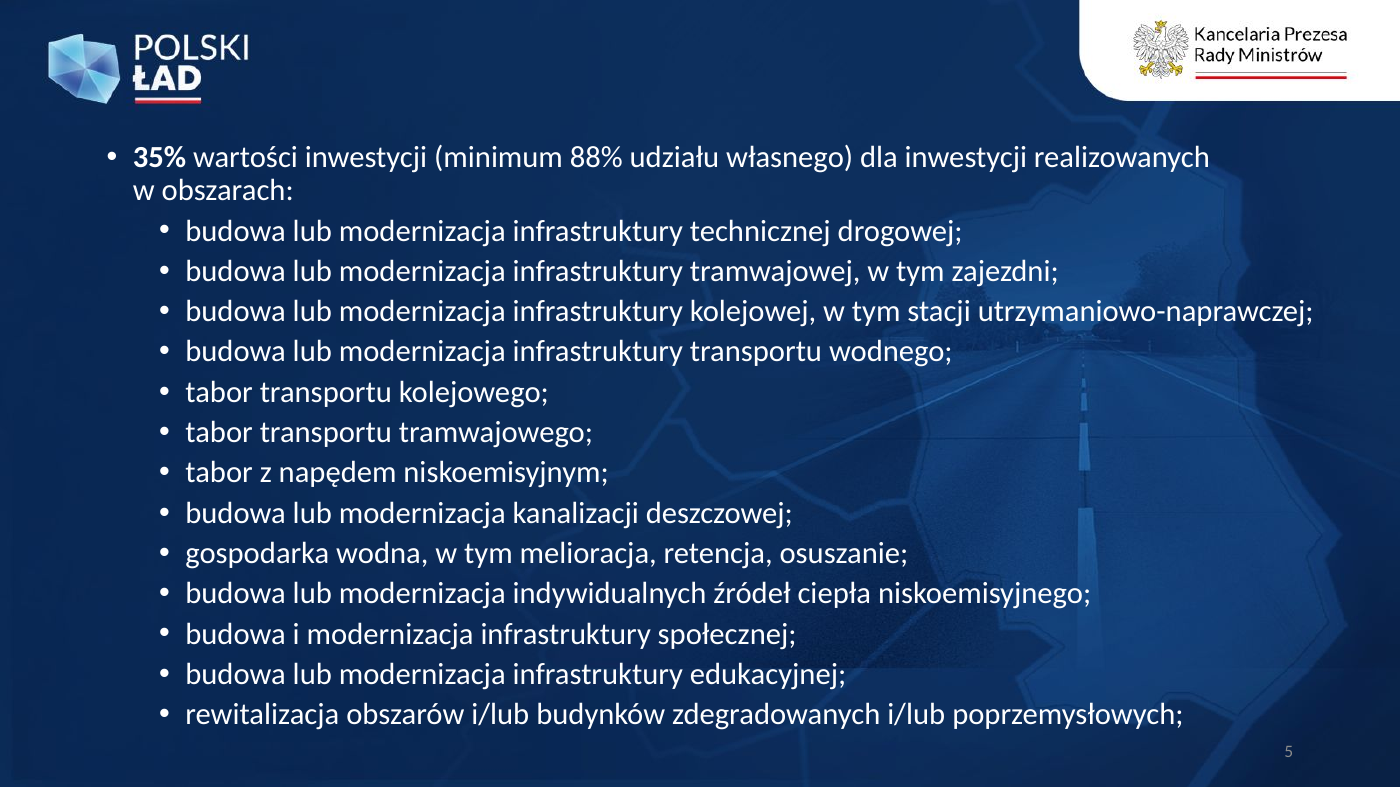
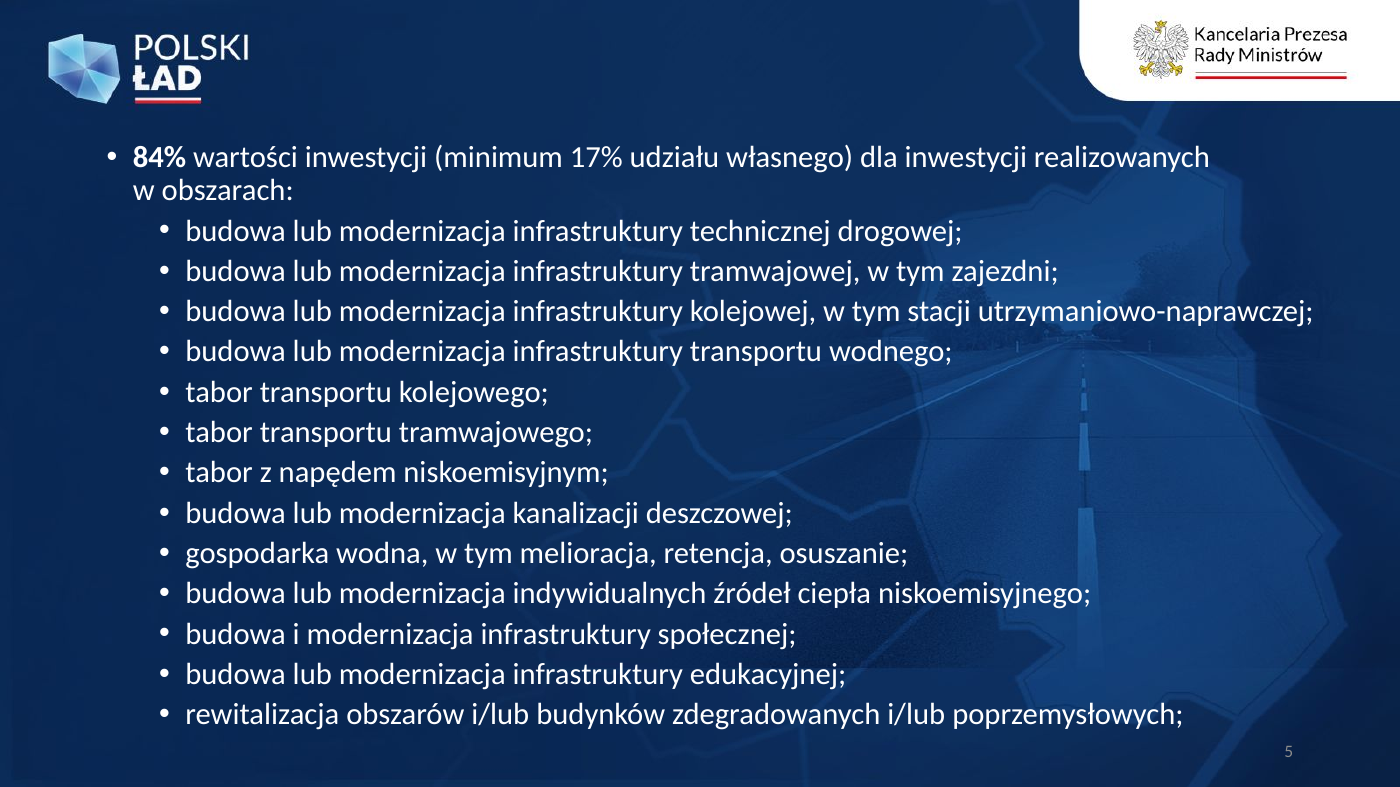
35%: 35% -> 84%
88%: 88% -> 17%
